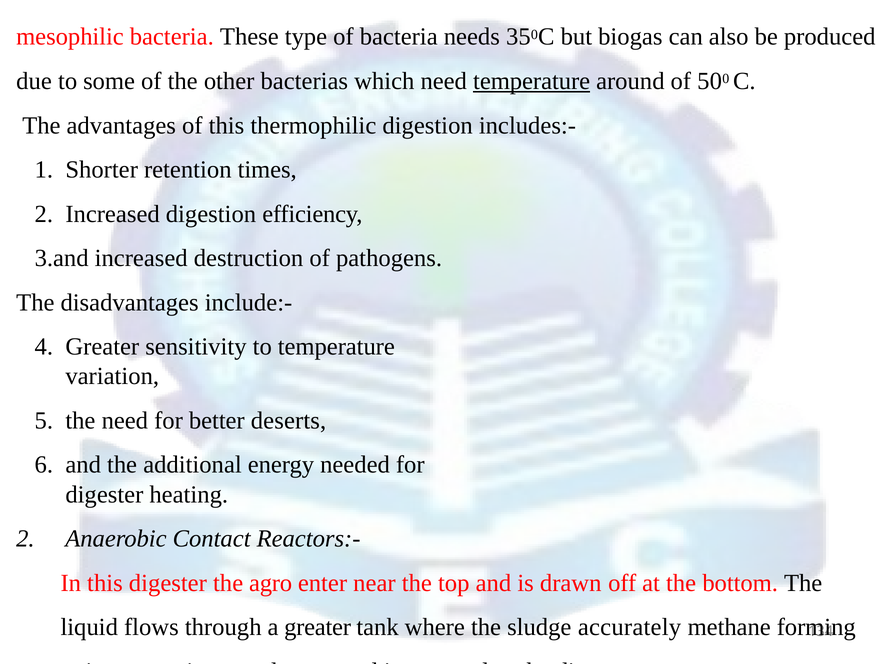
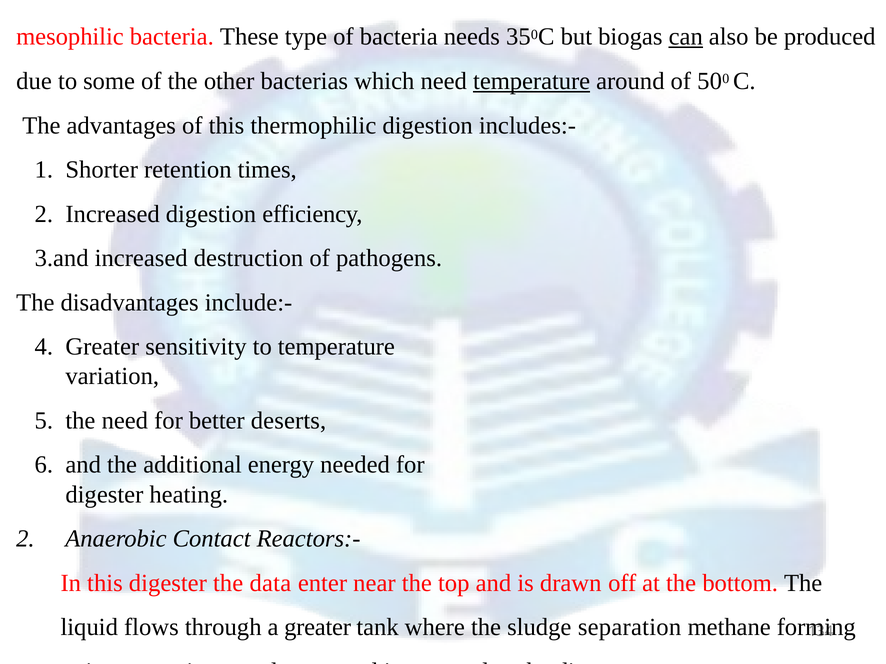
can underline: none -> present
agro: agro -> data
accurately: accurately -> separation
